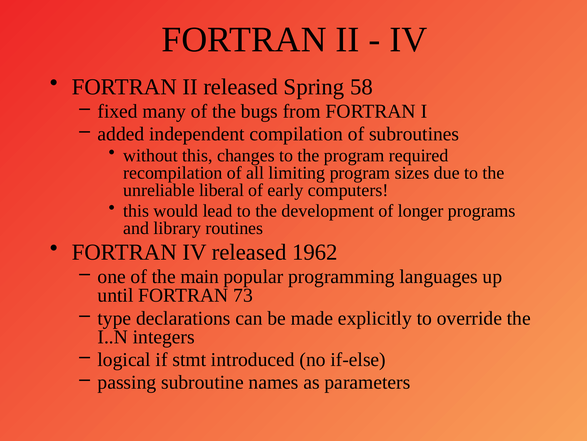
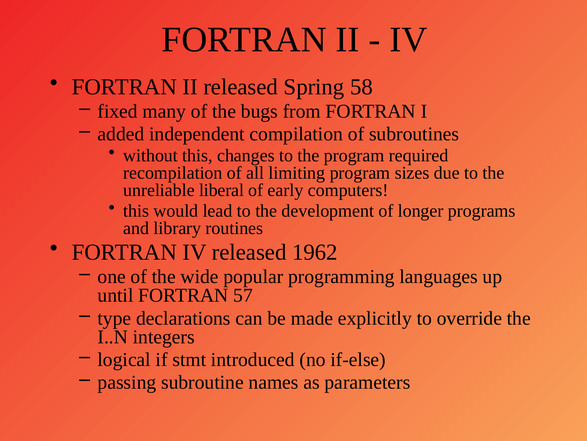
main: main -> wide
73: 73 -> 57
